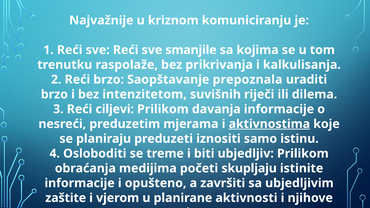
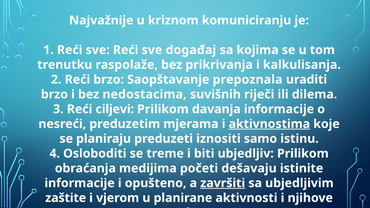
smanjile: smanjile -> događaj
intenzitetom: intenzitetom -> nedostacima
skupljaju: skupljaju -> dešavaju
završiti underline: none -> present
